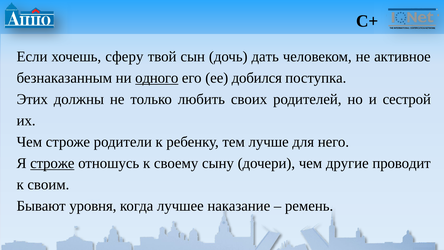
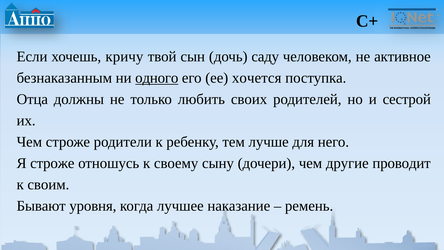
сферу: сферу -> кричу
дать: дать -> саду
добился: добился -> хочется
Этих: Этих -> Отца
строже at (52, 163) underline: present -> none
